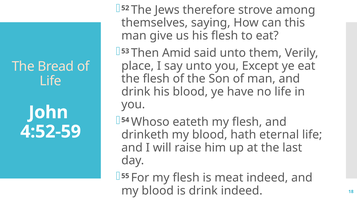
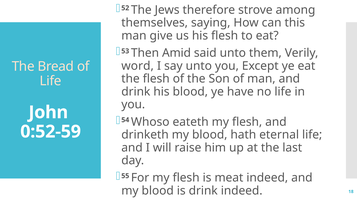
place: place -> word
4:52-59: 4:52-59 -> 0:52-59
